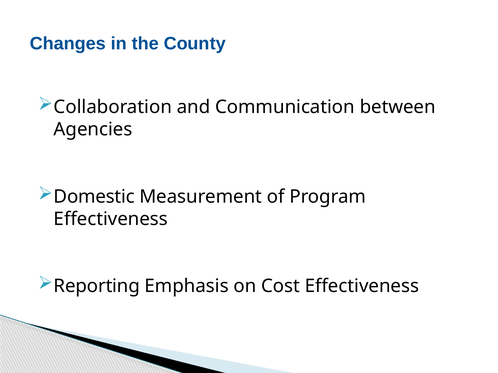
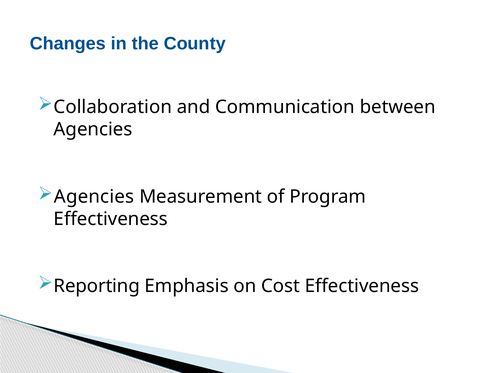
Domestic at (94, 197): Domestic -> Agencies
